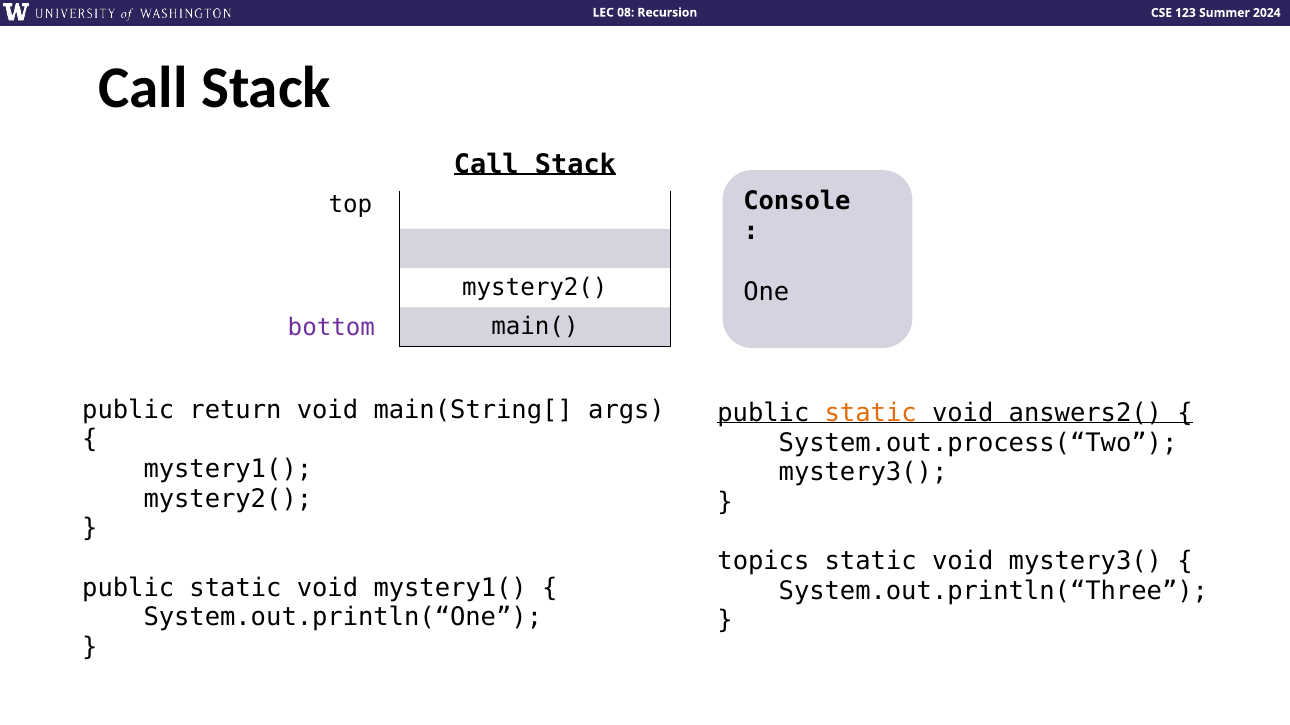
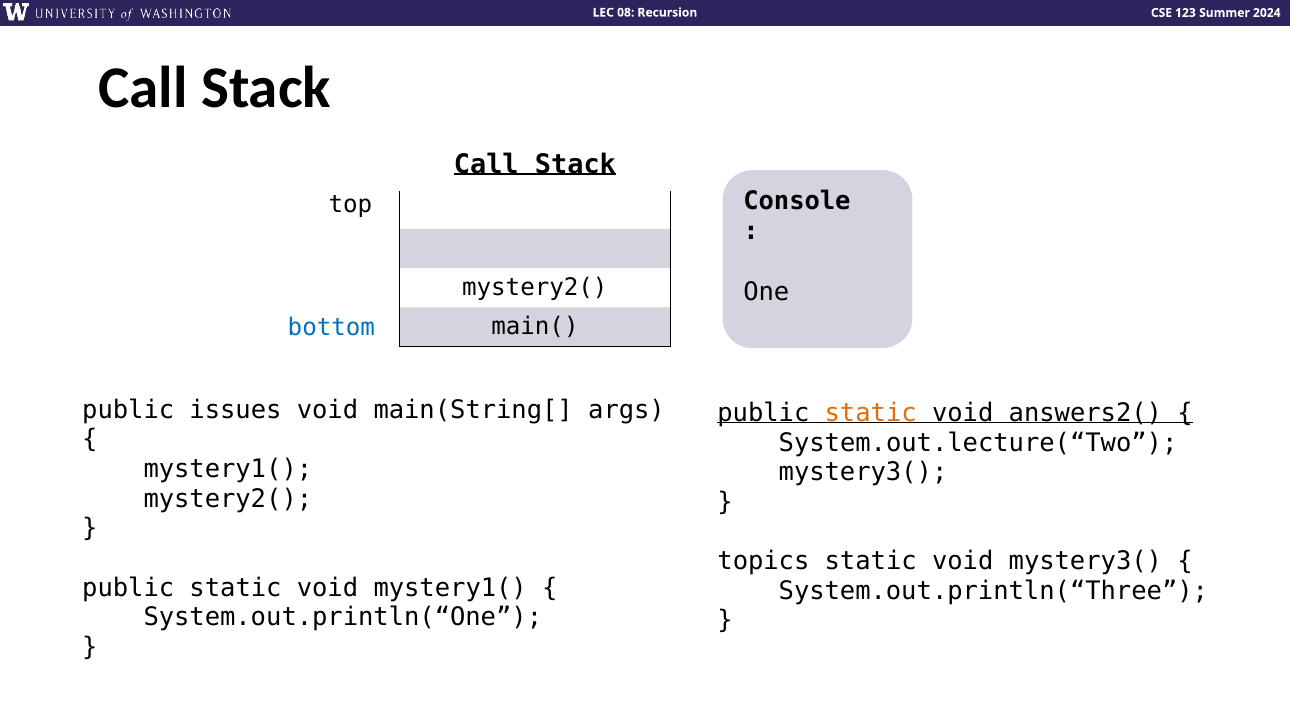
bottom colour: purple -> blue
return: return -> issues
System.out.process(“Two: System.out.process(“Two -> System.out.lecture(“Two
